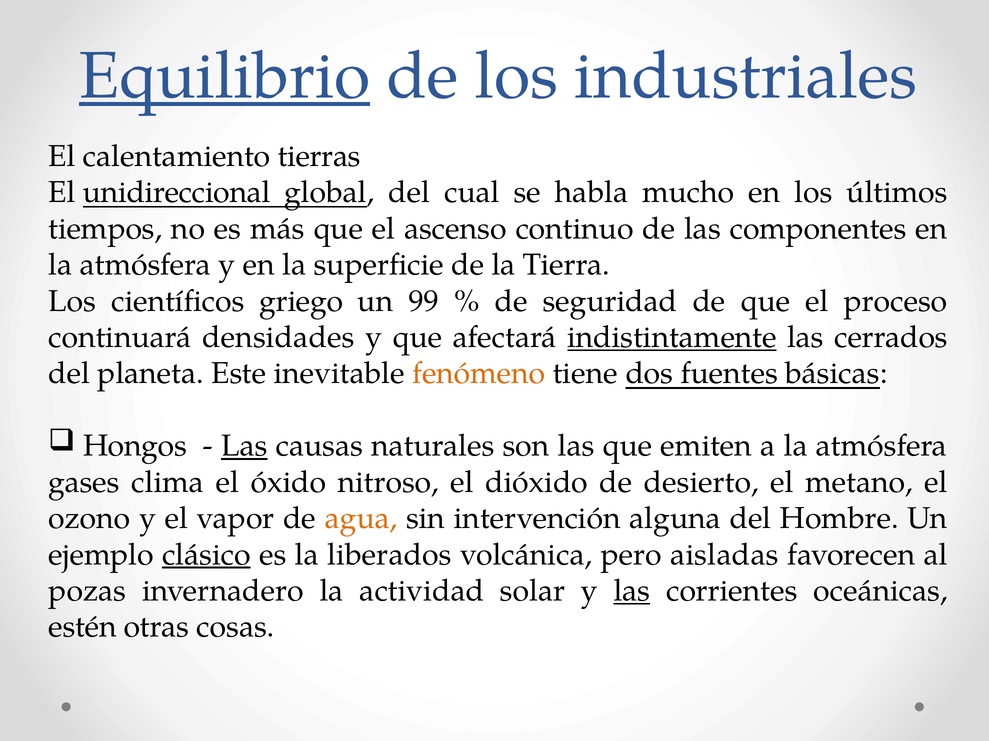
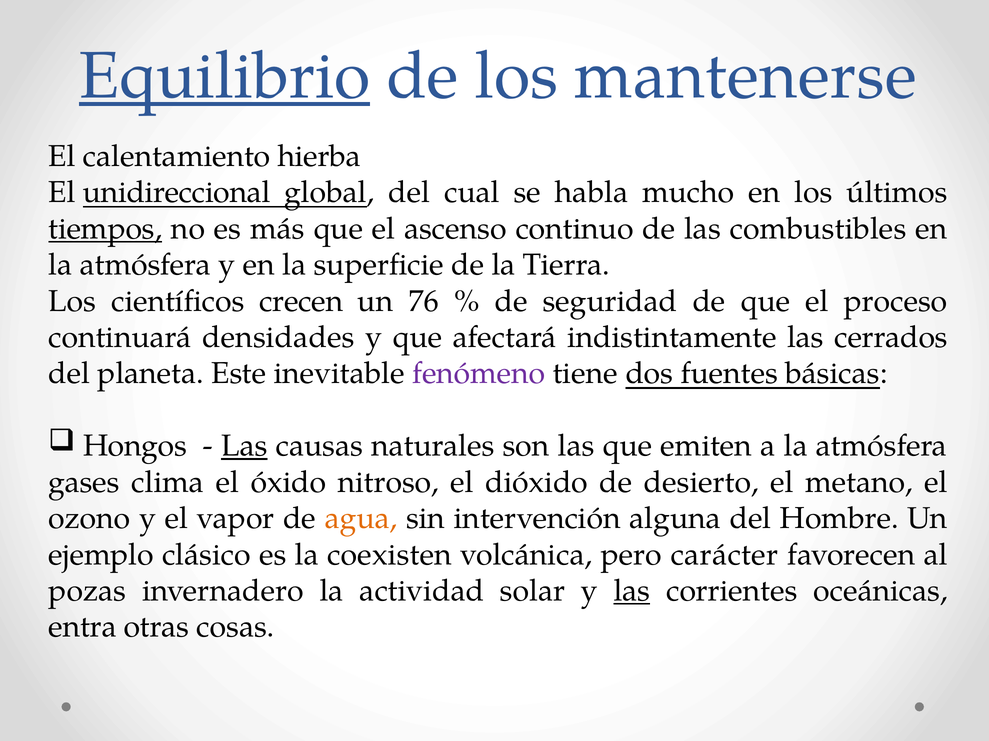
industriales: industriales -> mantenerse
tierras: tierras -> hierba
tiempos underline: none -> present
componentes: componentes -> combustibles
griego: griego -> crecen
99: 99 -> 76
indistintamente underline: present -> none
fenómeno colour: orange -> purple
clásico underline: present -> none
liberados: liberados -> coexisten
aisladas: aisladas -> carácter
estén: estén -> entra
